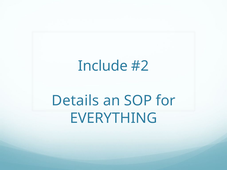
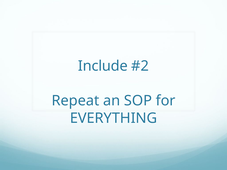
Details: Details -> Repeat
